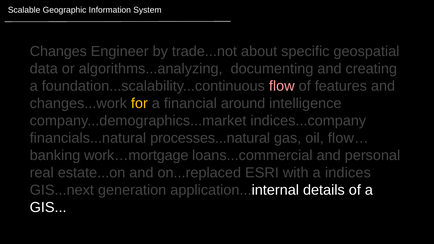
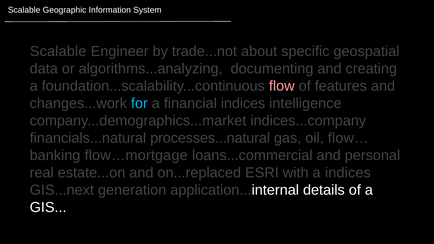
Changes at (58, 51): Changes -> Scalable
for colour: yellow -> light blue
financial around: around -> indices
work…mortgage: work…mortgage -> flow…mortgage
